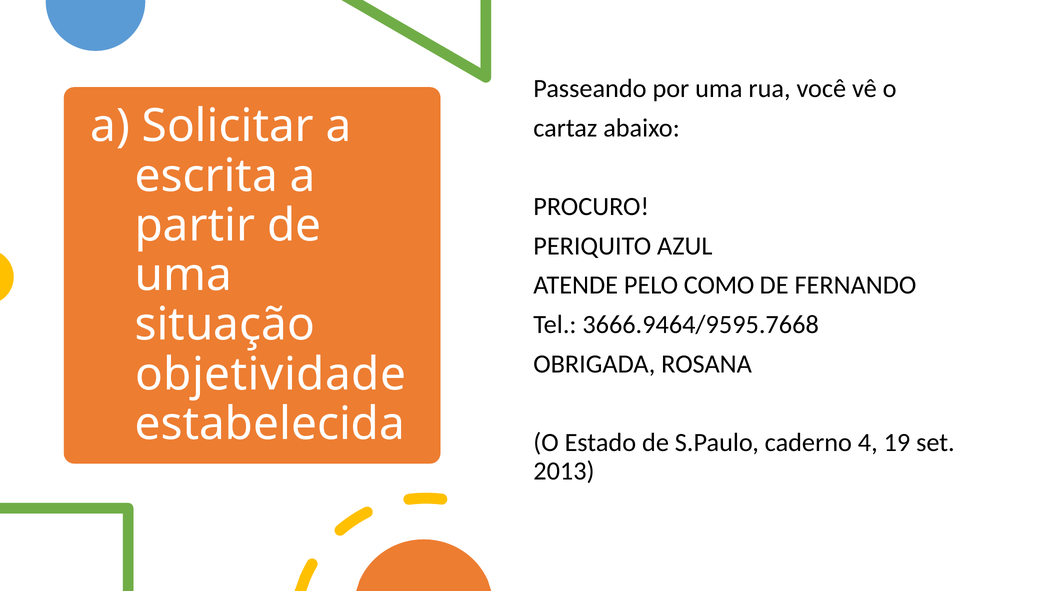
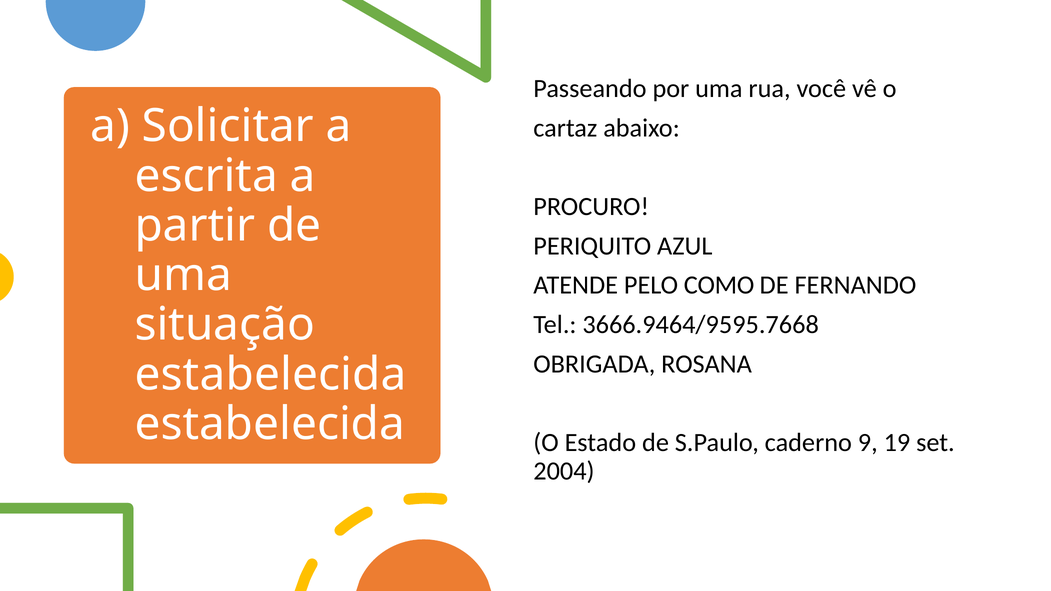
objetividade at (271, 375): objetividade -> estabelecida
4: 4 -> 9
2013: 2013 -> 2004
